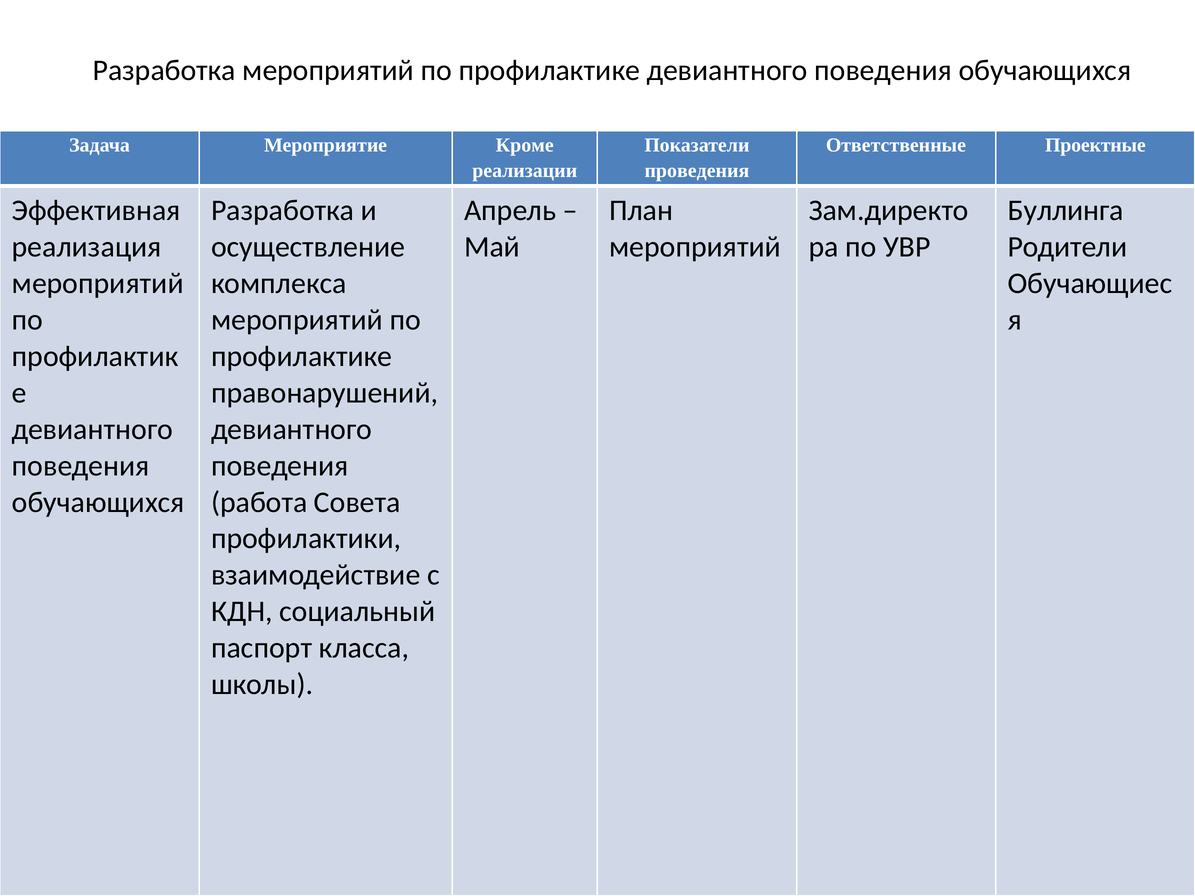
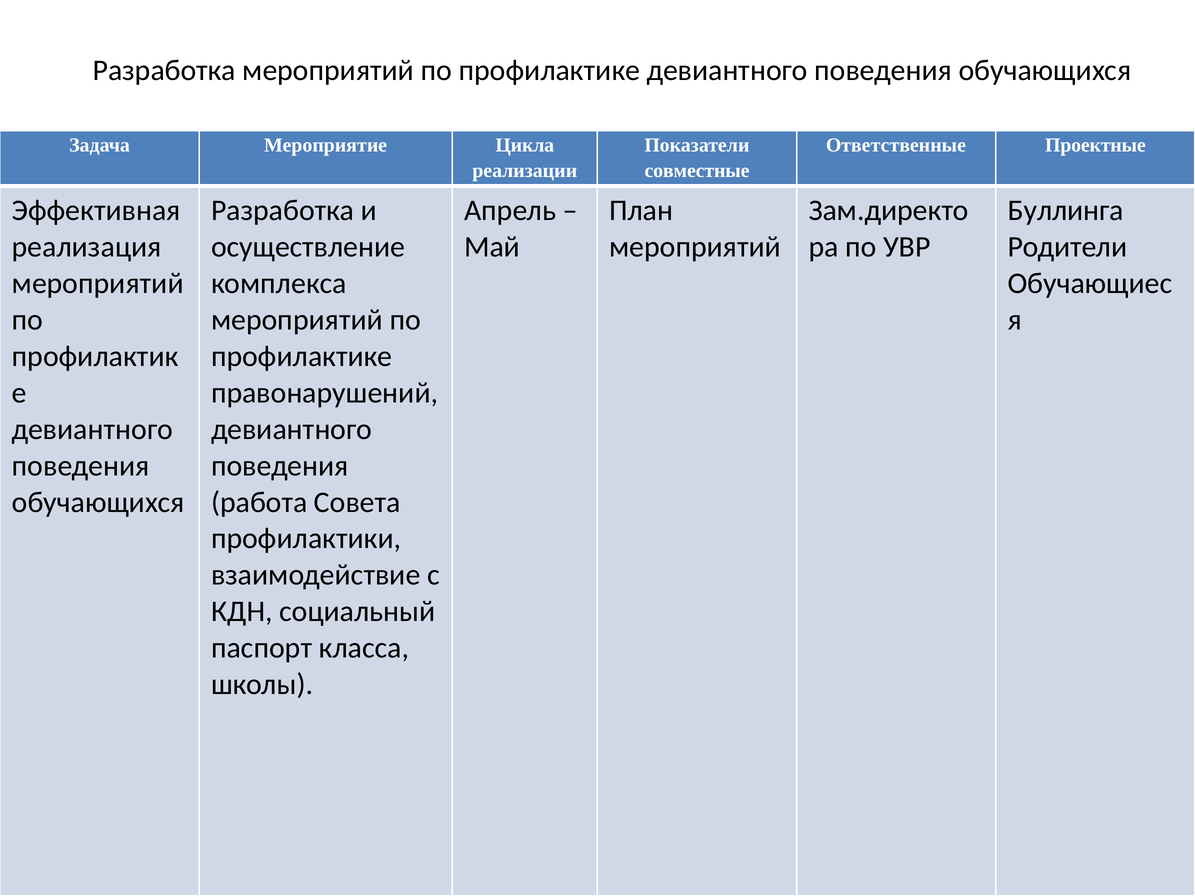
Кроме: Кроме -> Цикла
проведения: проведения -> совместные
